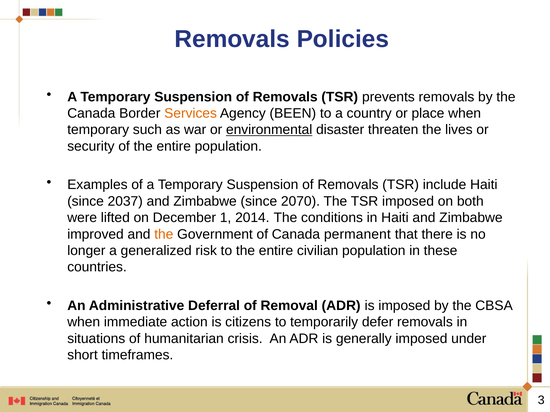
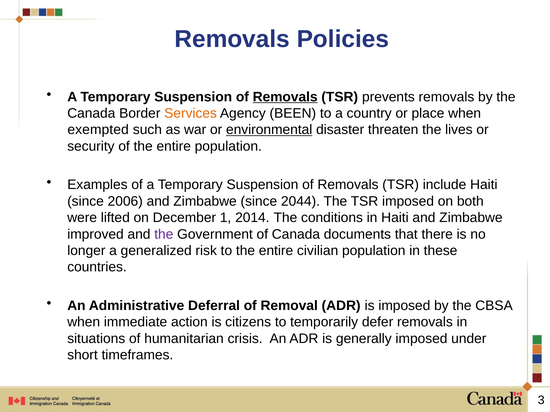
Removals at (285, 97) underline: none -> present
temporary at (98, 130): temporary -> exempted
2037: 2037 -> 2006
2070: 2070 -> 2044
the at (164, 234) colour: orange -> purple
permanent: permanent -> documents
